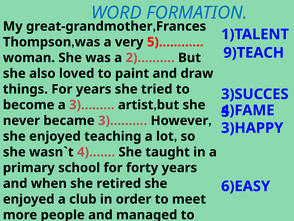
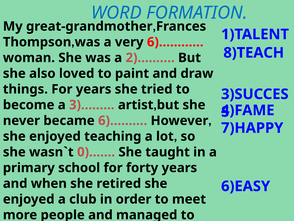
very 5)…………: 5)………… -> 6)…………
9)TEACH: 9)TEACH -> 8)TEACH
became 3)………: 3)……… -> 6)………
3)HAPPY: 3)HAPPY -> 7)HAPPY
4)……: 4)…… -> 0)……
